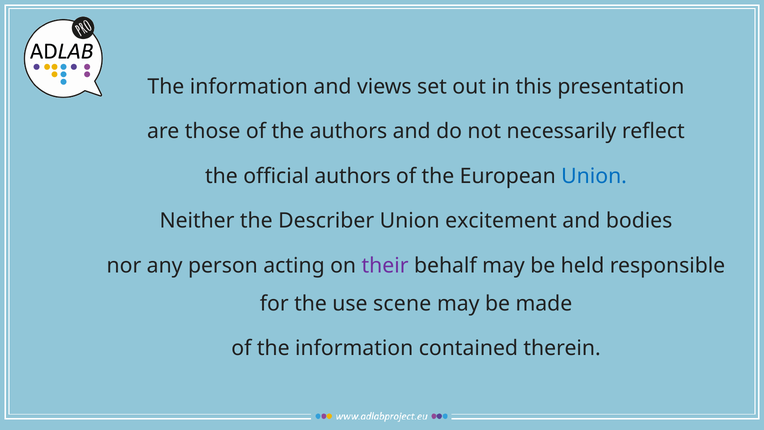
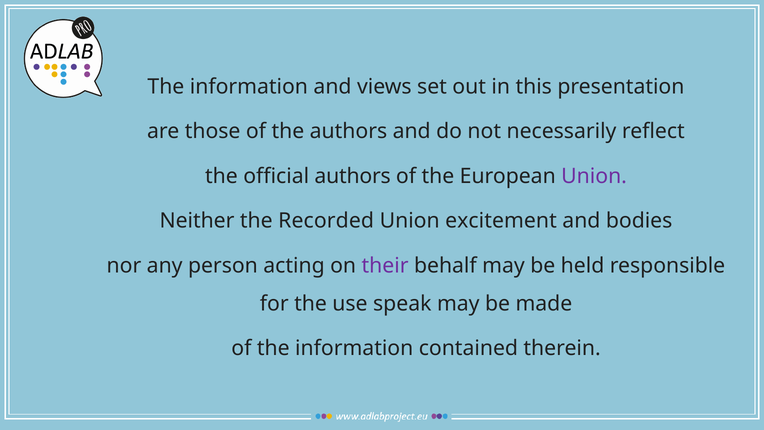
Union at (594, 176) colour: blue -> purple
Describer: Describer -> Recorded
scene: scene -> speak
